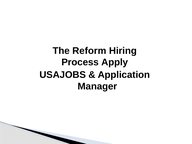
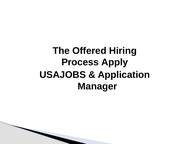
Reform: Reform -> Offered
